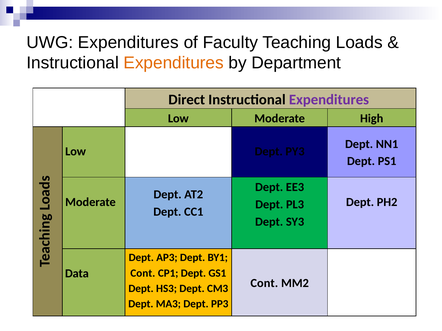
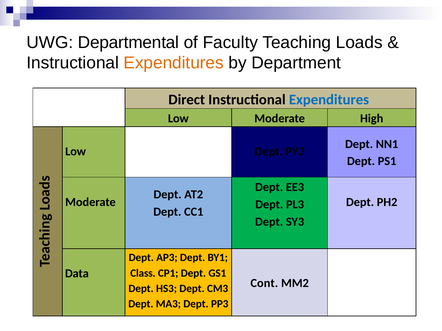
UWG Expenditures: Expenditures -> Departmental
Expenditures at (329, 100) colour: purple -> blue
Cont at (143, 273): Cont -> Class
